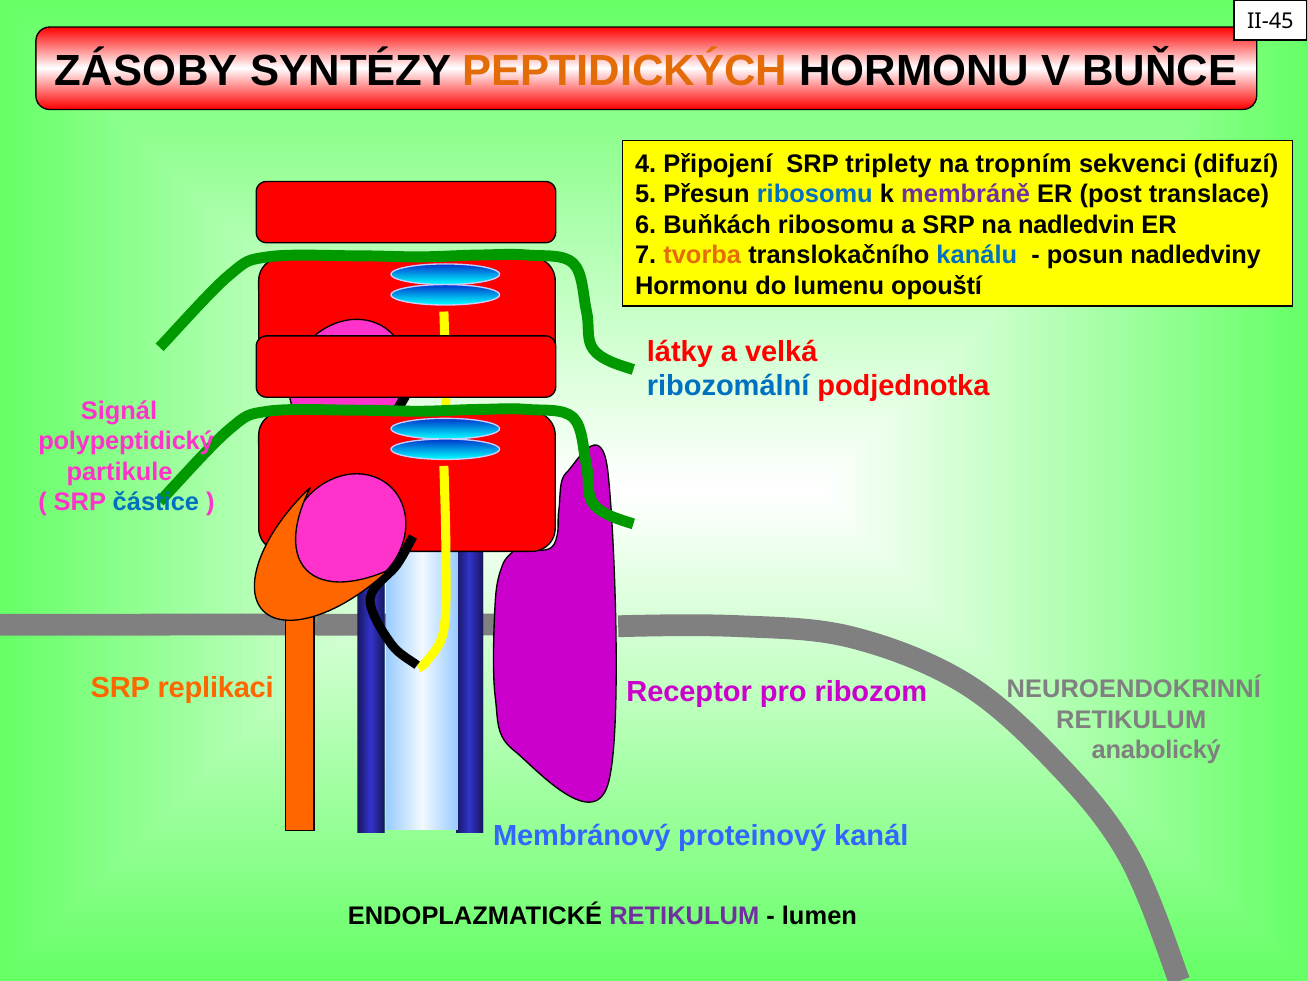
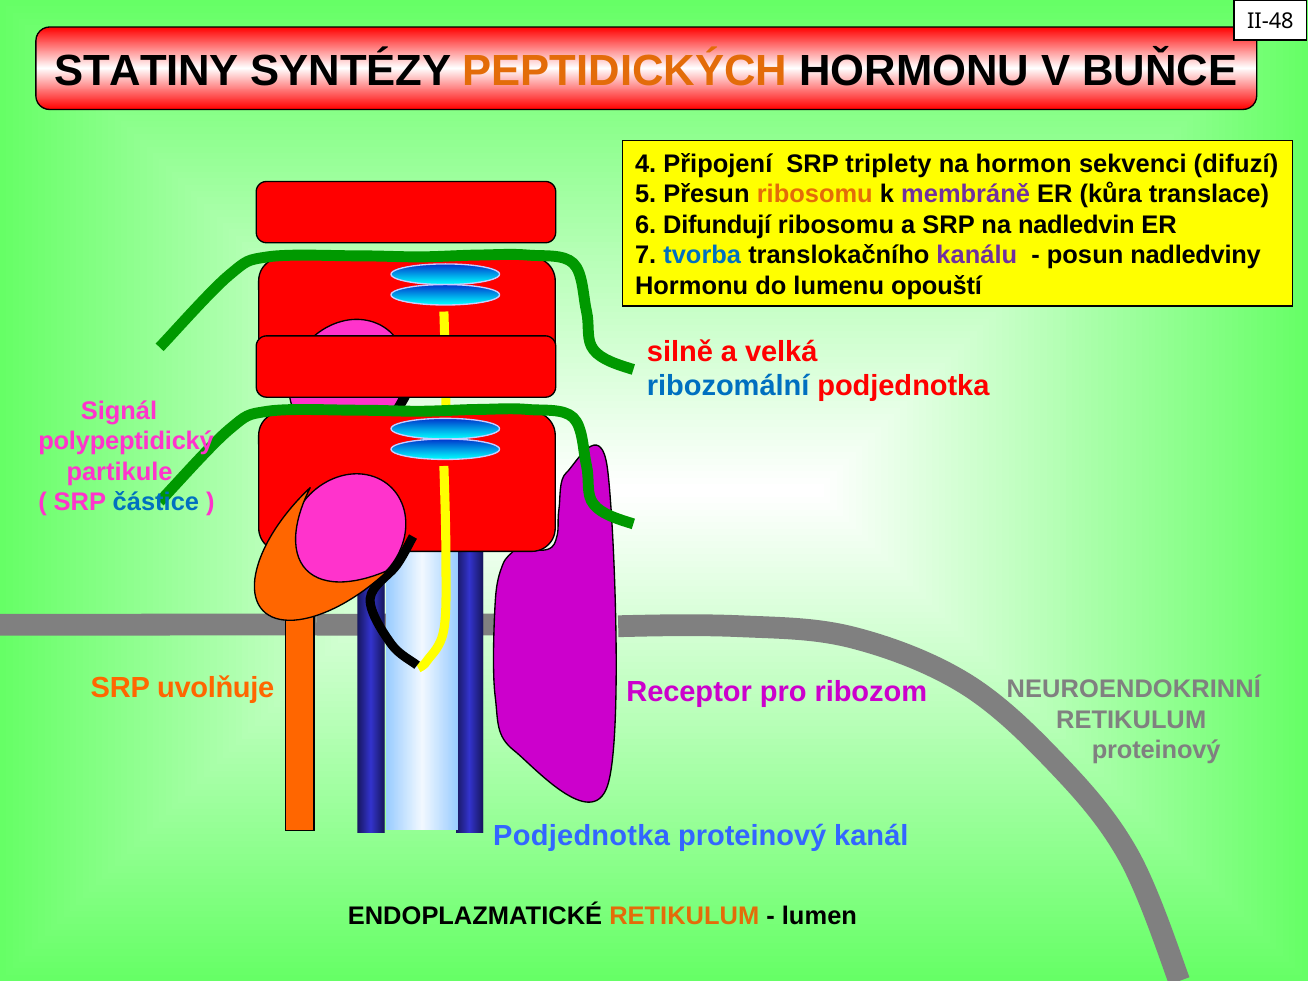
II-45: II-45 -> II-48
ZÁSOBY: ZÁSOBY -> STATINY
tropním: tropním -> hormon
ribosomu at (815, 194) colour: blue -> orange
post: post -> kůra
Buňkách: Buňkách -> Difundují
tvorba colour: orange -> blue
kanálu colour: blue -> purple
látky: látky -> silně
replikaci: replikaci -> uvolňuje
anabolický at (1156, 750): anabolický -> proteinový
Membránový at (582, 836): Membránový -> Podjednotka
RETIKULUM at (684, 916) colour: purple -> orange
